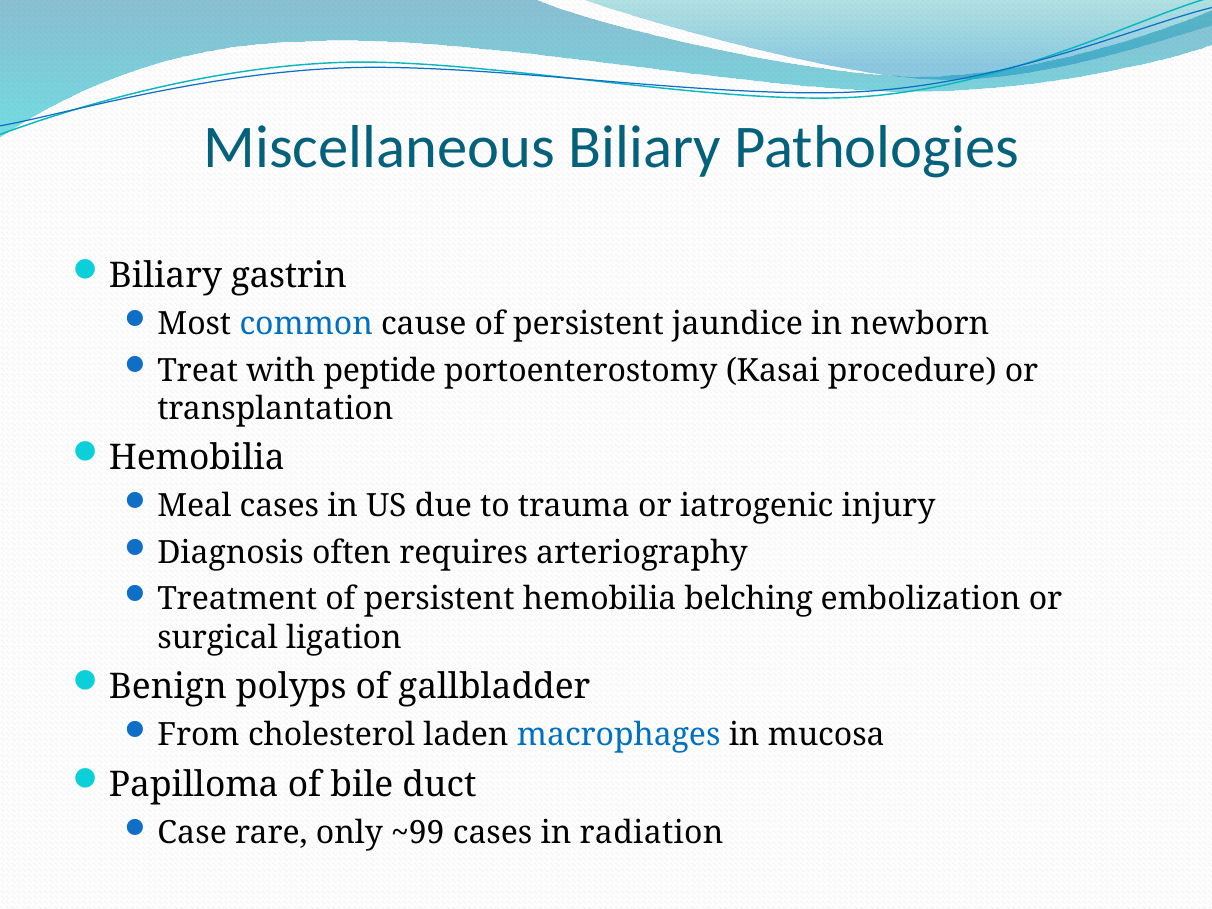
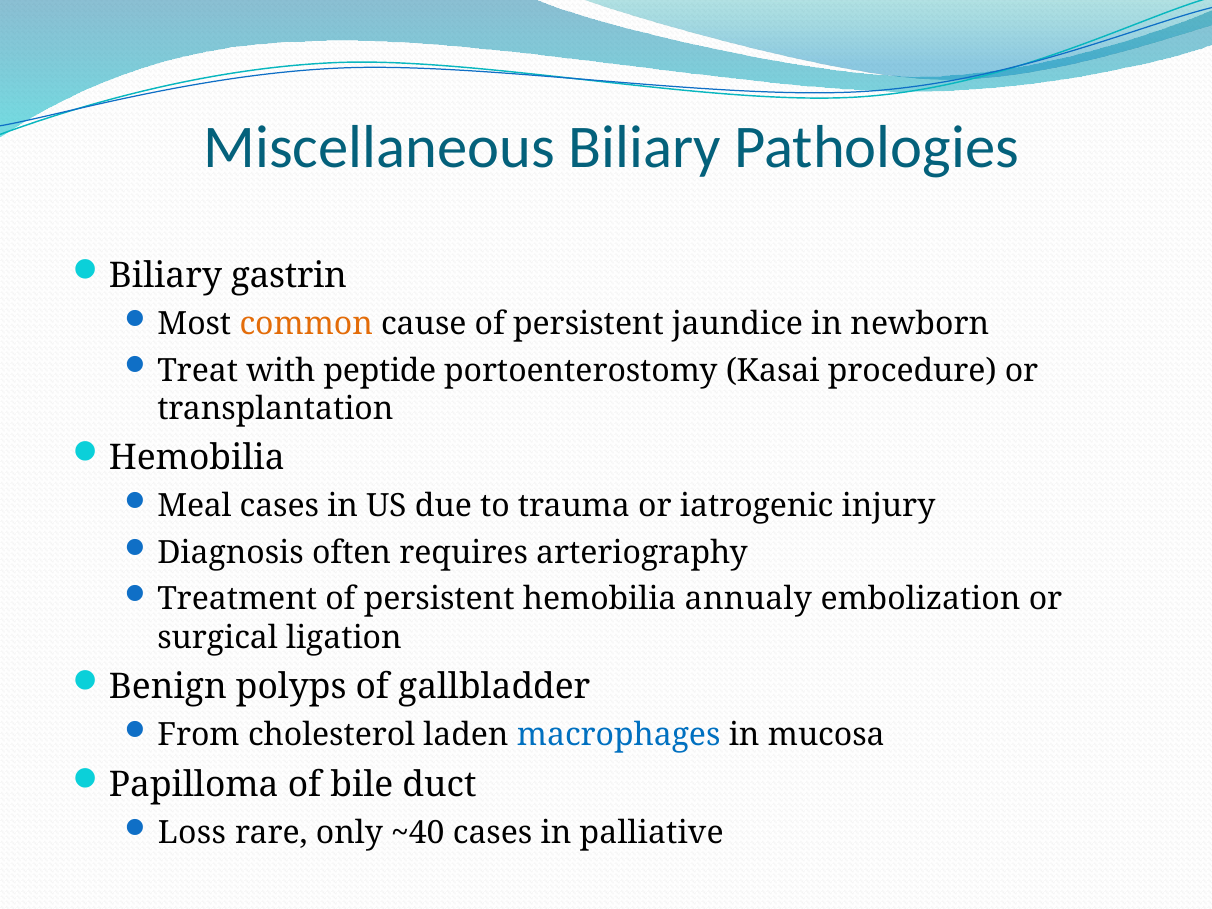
common colour: blue -> orange
belching: belching -> annualy
Case: Case -> Loss
~99: ~99 -> ~40
radiation: radiation -> palliative
